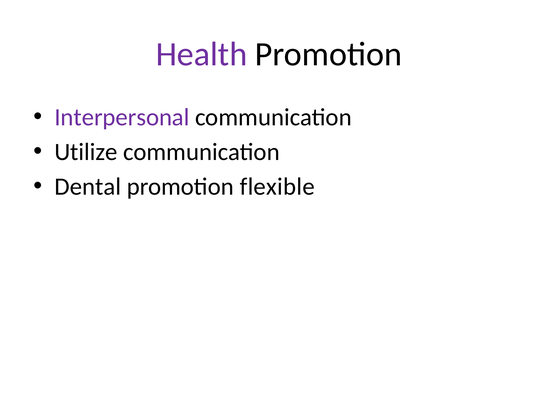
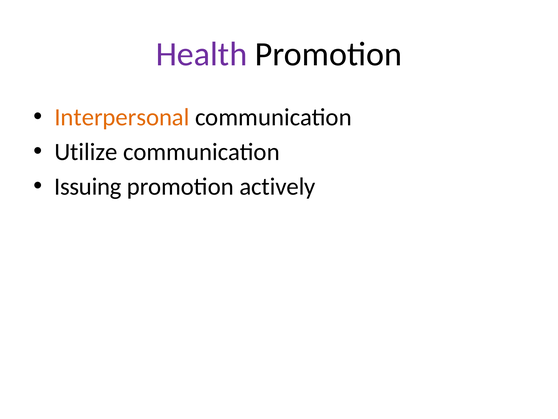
Interpersonal colour: purple -> orange
Dental: Dental -> Issuing
flexible: flexible -> actively
